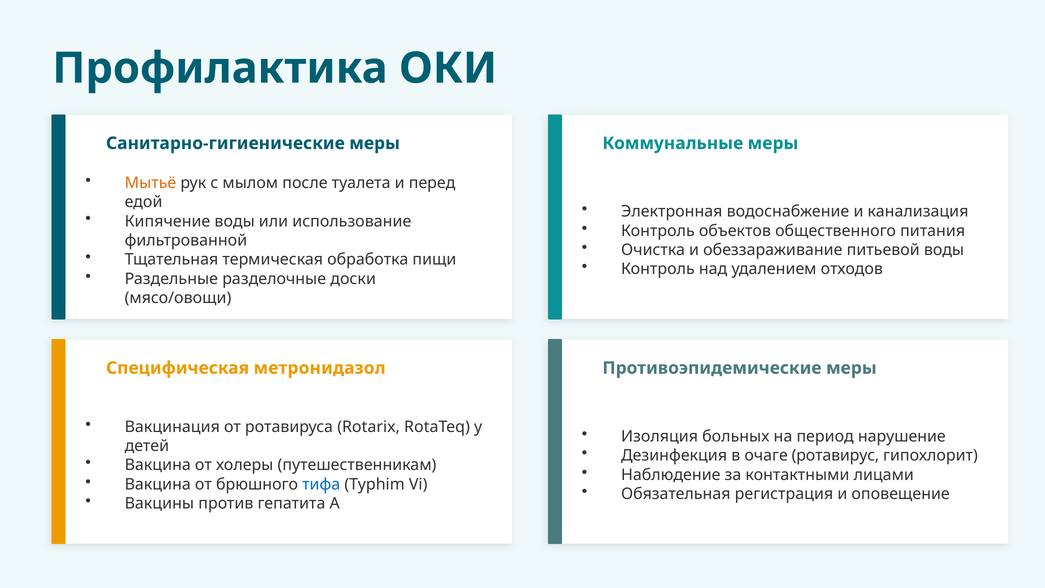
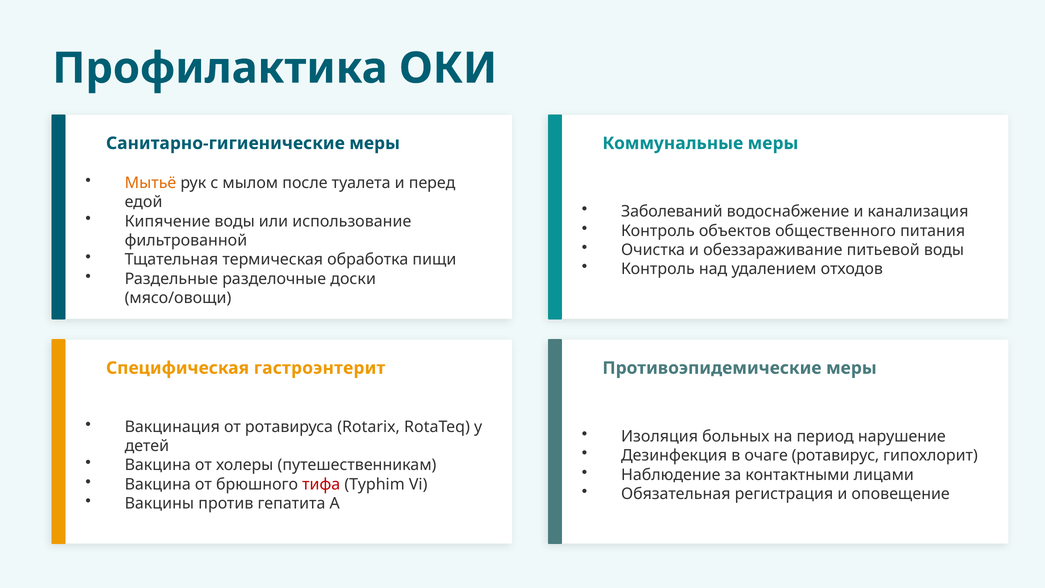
Электронная: Электронная -> Заболеваний
метронидазол: метронидазол -> гастроэнтерит
тифа colour: blue -> red
